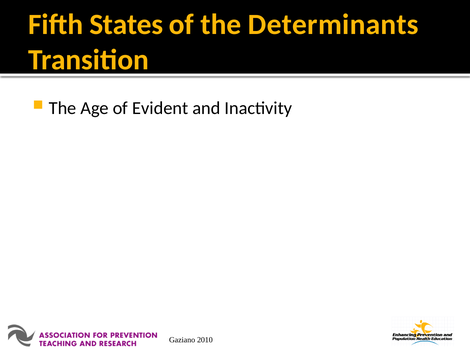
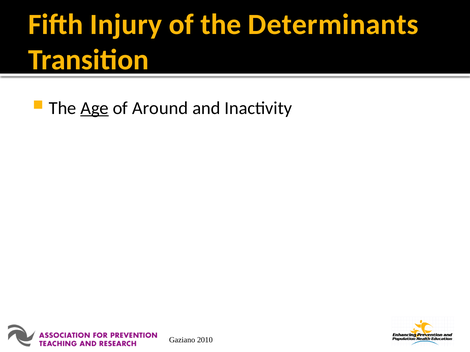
States: States -> Injury
Age underline: none -> present
Evident: Evident -> Around
